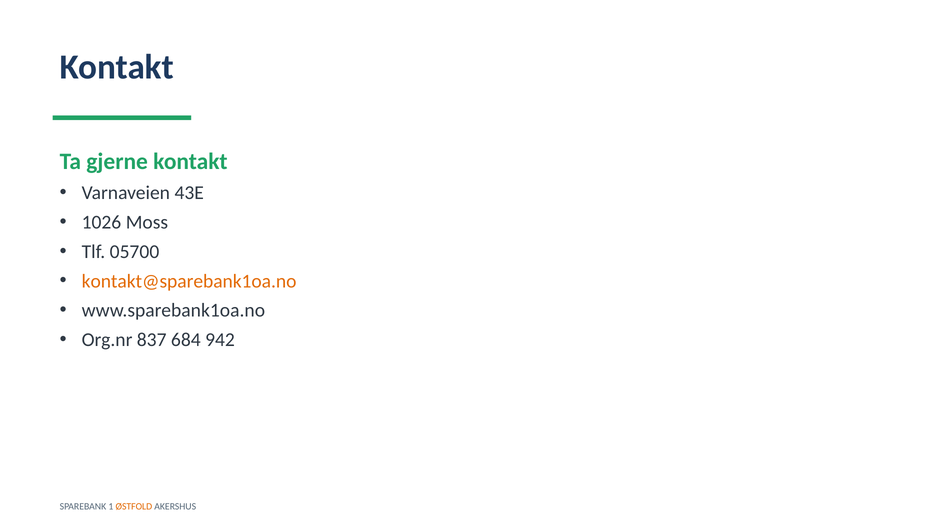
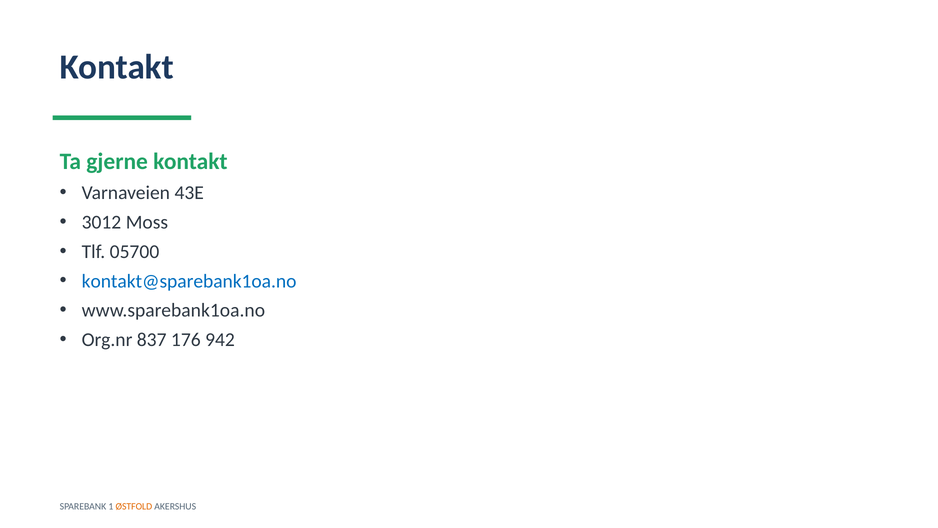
1026: 1026 -> 3012
kontakt@sparebank1oa.no colour: orange -> blue
684: 684 -> 176
